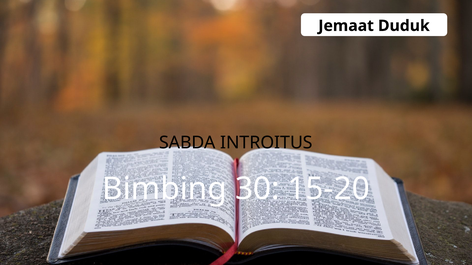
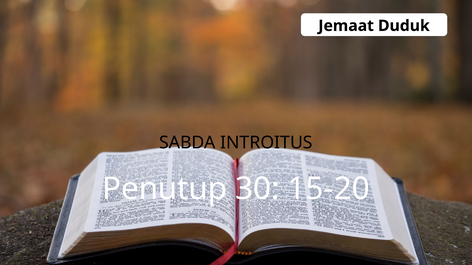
Bimbing: Bimbing -> Penutup
